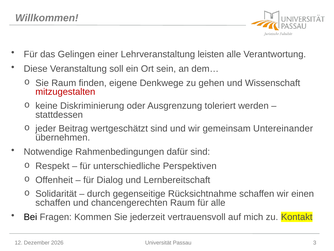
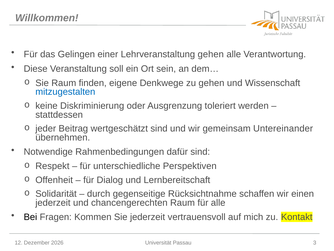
Lehrveranstaltung leisten: leisten -> gehen
mitzugestalten colour: red -> blue
schaffen at (53, 202): schaffen -> jederzeit
